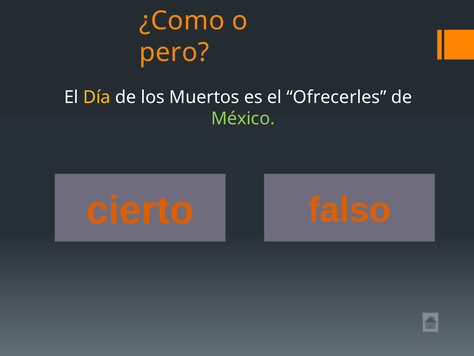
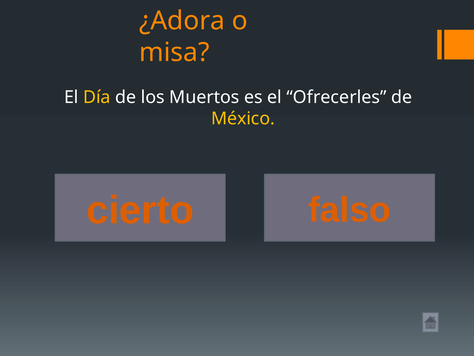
¿Como: ¿Como -> ¿Adora
pero: pero -> misa
México colour: light green -> yellow
